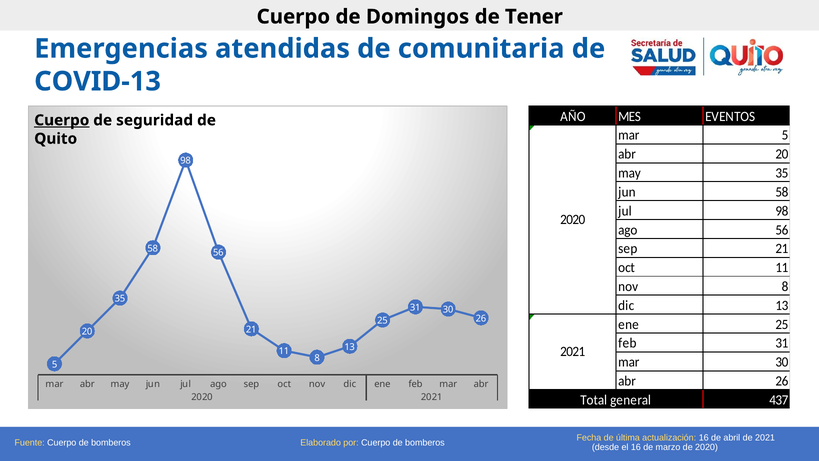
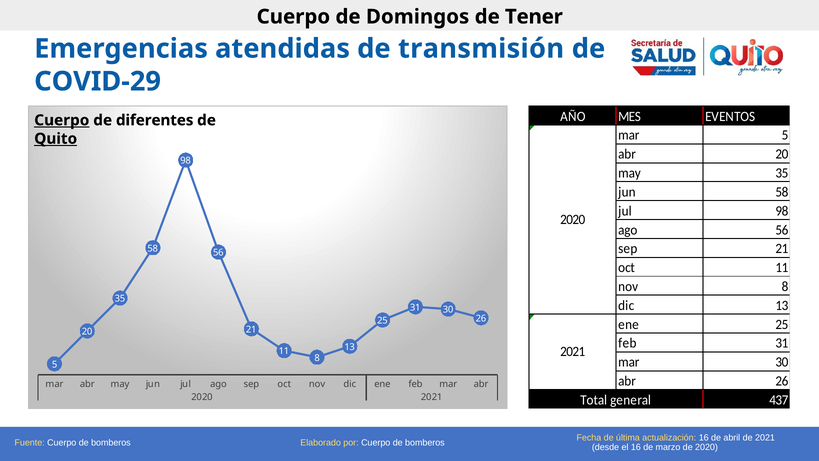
comunitaria: comunitaria -> transmisión
COVID-13: COVID-13 -> COVID-29
seguridad: seguridad -> diferentes
Quito underline: none -> present
